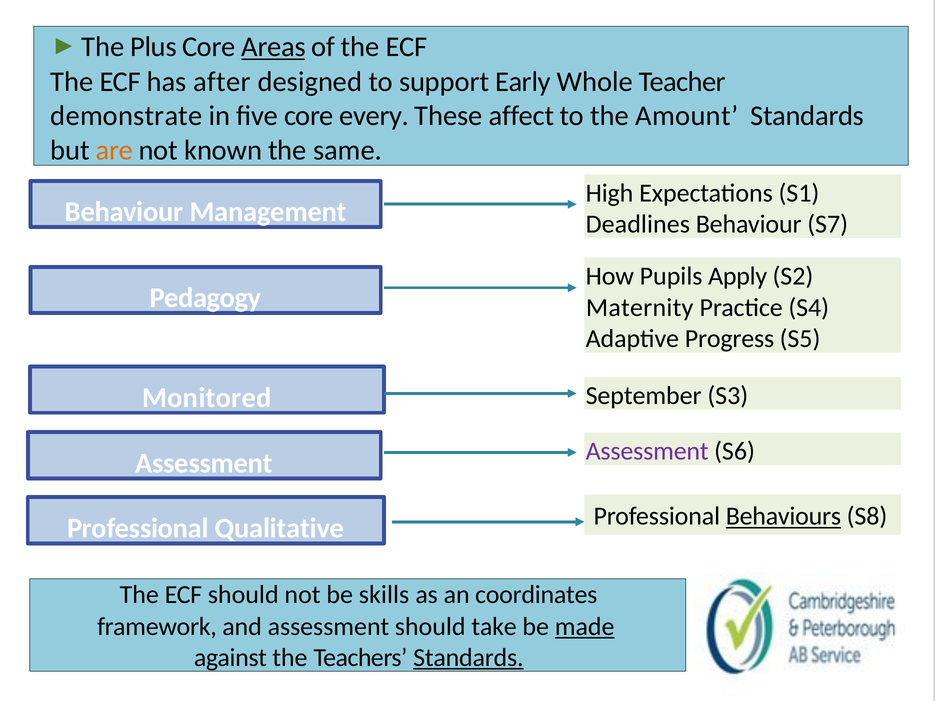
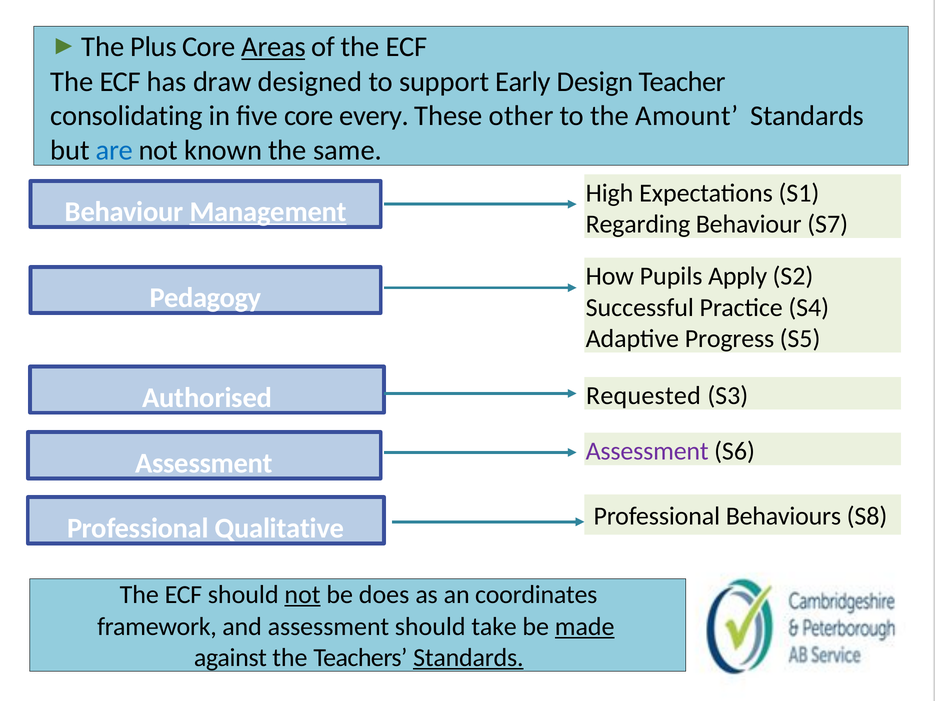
after: after -> draw
Whole: Whole -> Design
demonstrate: demonstrate -> consolidating
affect: affect -> other
are colour: orange -> blue
Management underline: none -> present
Deadlines: Deadlines -> Regarding
Maternity: Maternity -> Successful
September: September -> Requested
Monitored: Monitored -> Authorised
Behaviours underline: present -> none
not at (302, 595) underline: none -> present
skills: skills -> does
